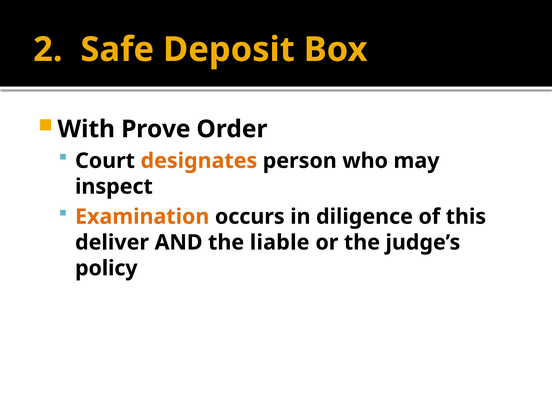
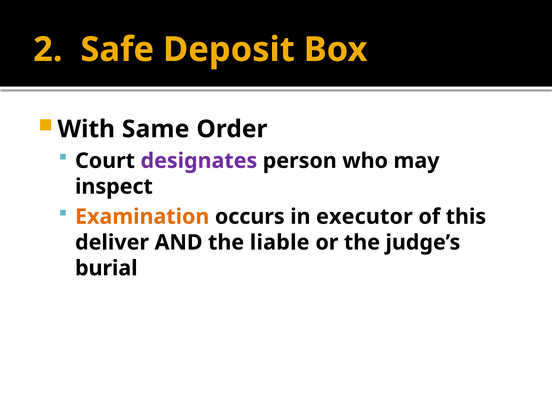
Prove: Prove -> Same
designates colour: orange -> purple
diligence: diligence -> executor
policy: policy -> burial
